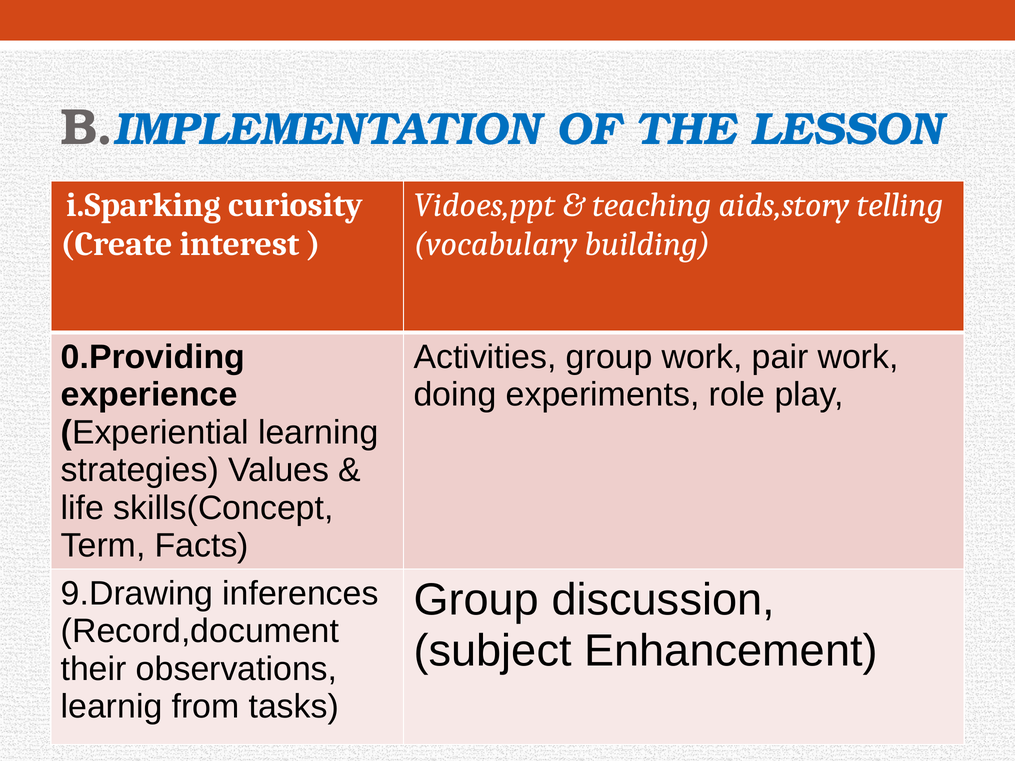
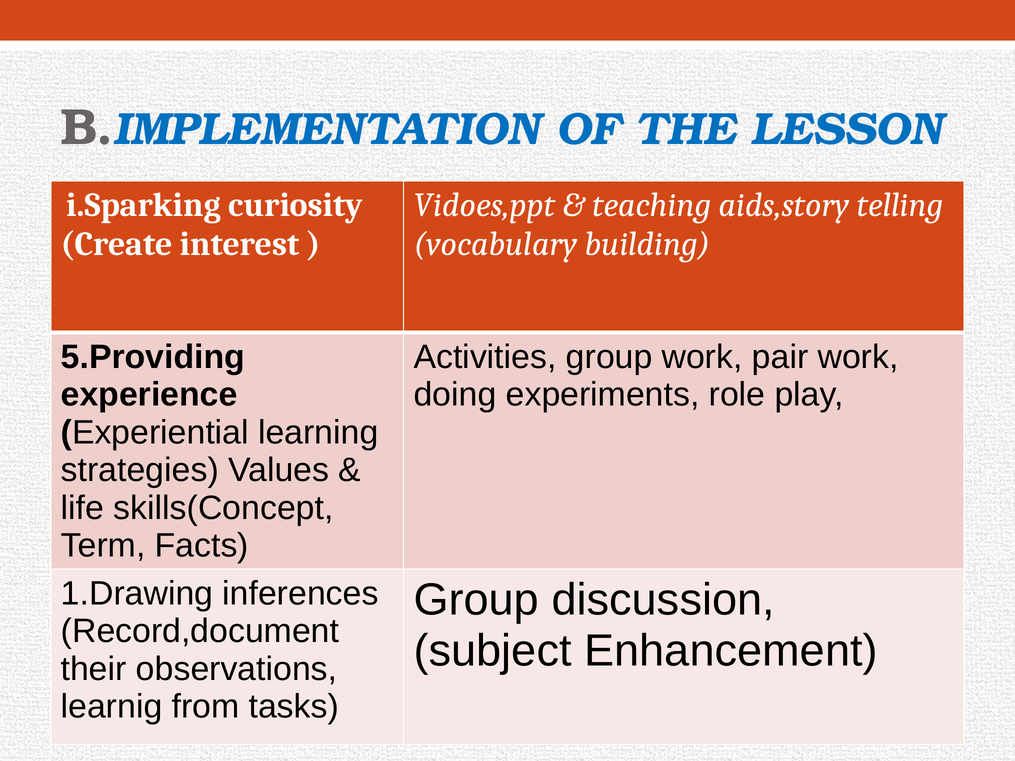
0.Providing: 0.Providing -> 5.Providing
9.Drawing: 9.Drawing -> 1.Drawing
